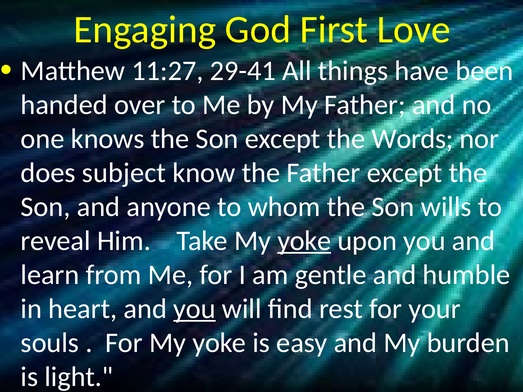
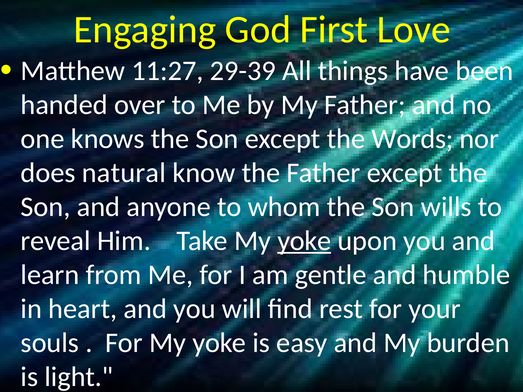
29-41: 29-41 -> 29-39
subject: subject -> natural
you at (194, 309) underline: present -> none
